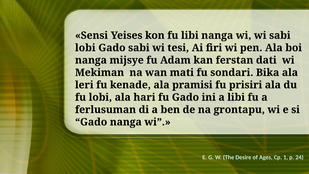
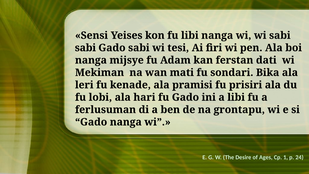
lobi at (85, 48): lobi -> sabi
